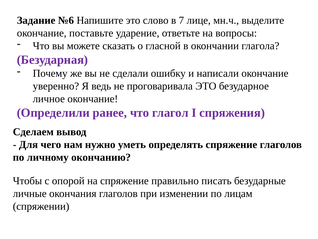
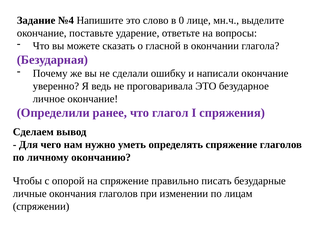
№6: №6 -> №4
7: 7 -> 0
